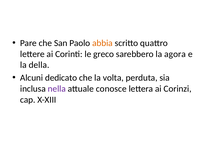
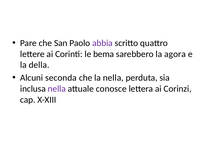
abbia colour: orange -> purple
greco: greco -> bema
dedicato: dedicato -> seconda
la volta: volta -> nella
